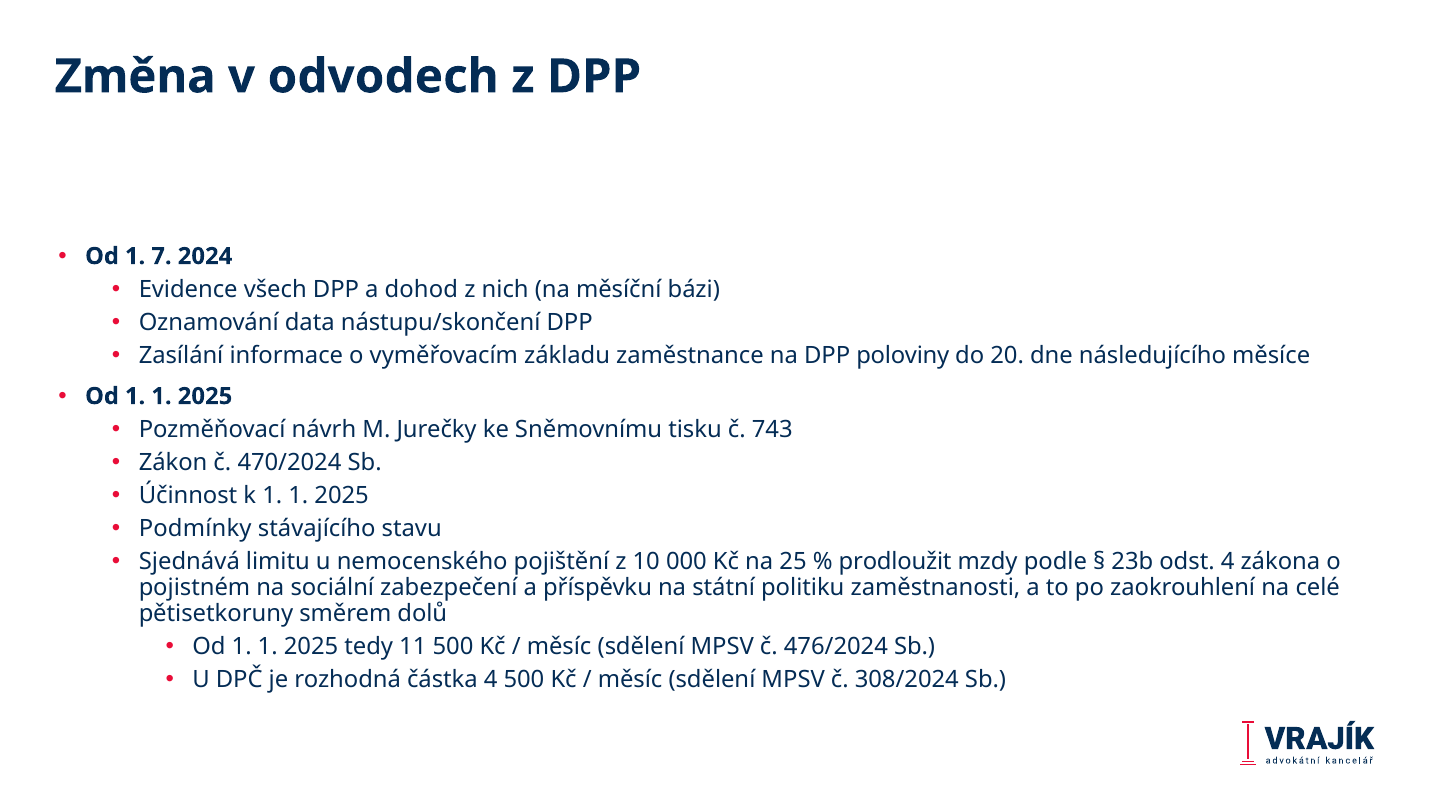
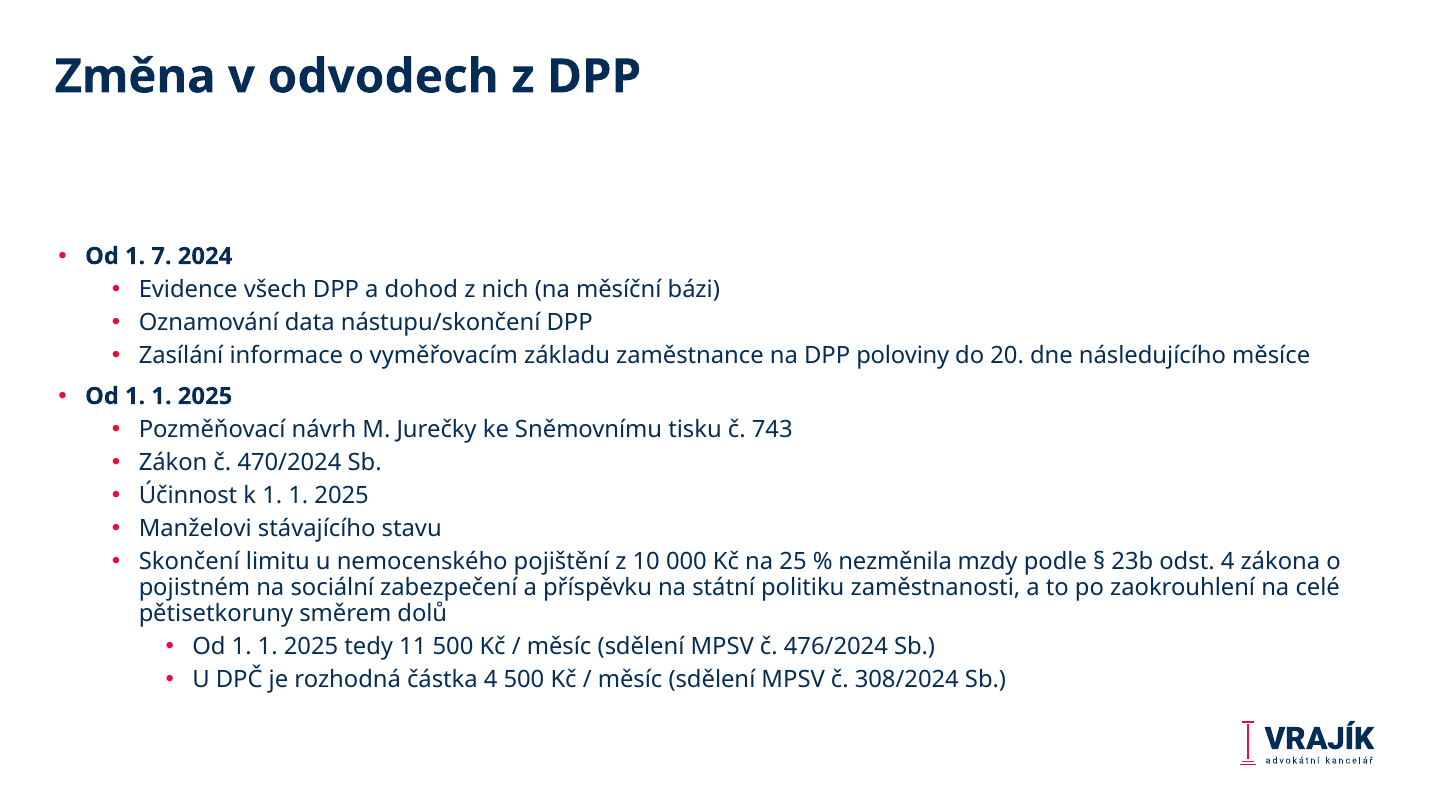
Podmínky: Podmínky -> Manželovi
Sjednává: Sjednává -> Skončení
prodloužit: prodloužit -> nezměnila
